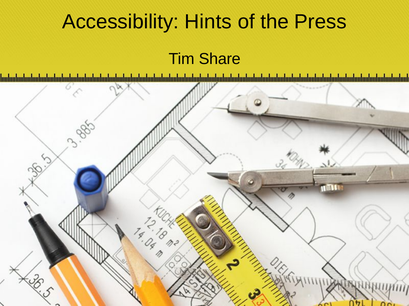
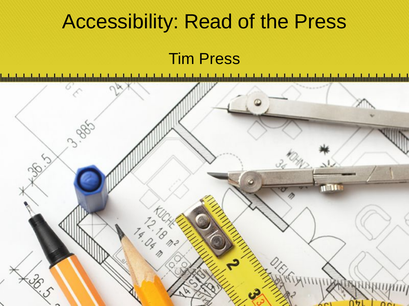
Hints: Hints -> Read
Tim Share: Share -> Press
